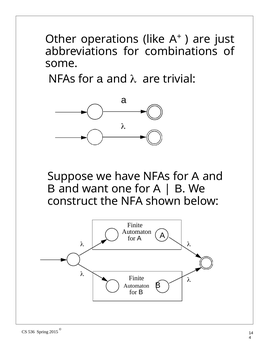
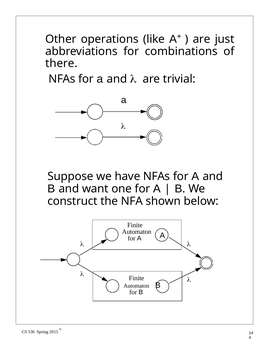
some: some -> there
